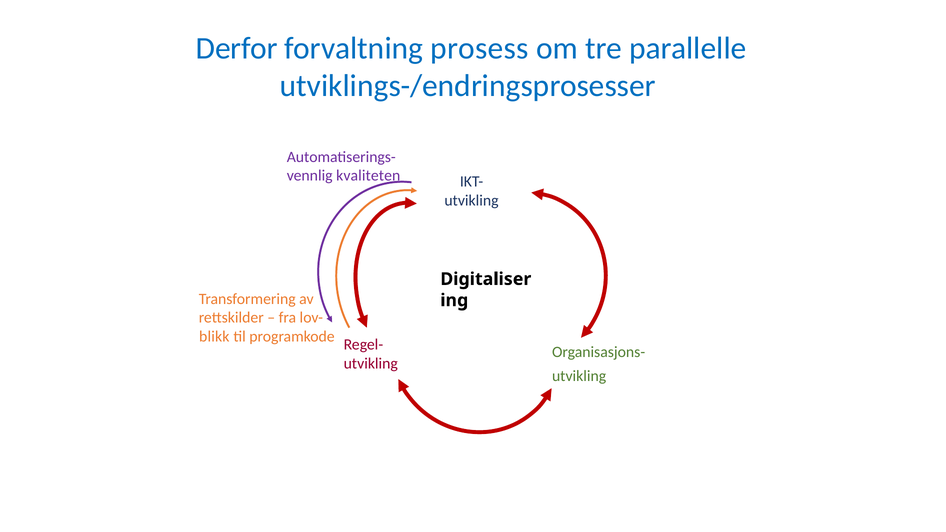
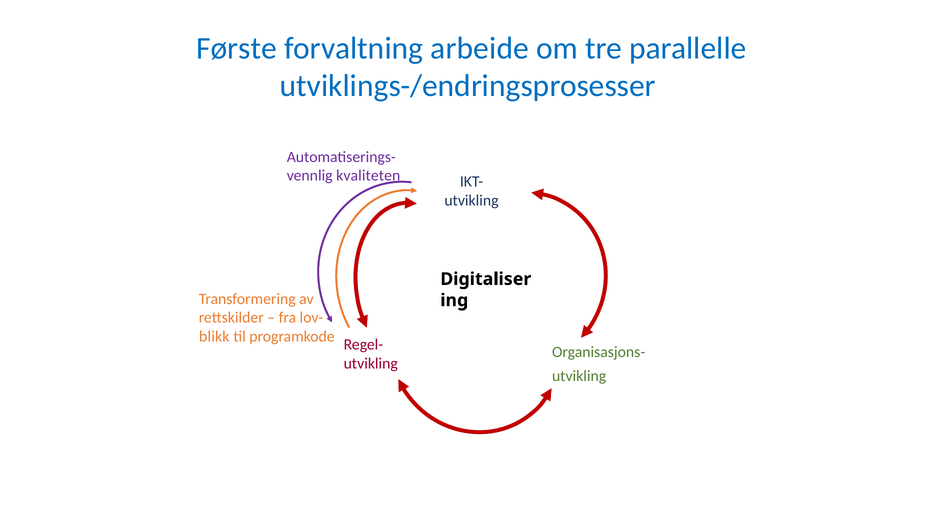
Derfor: Derfor -> Første
prosess: prosess -> arbeide
